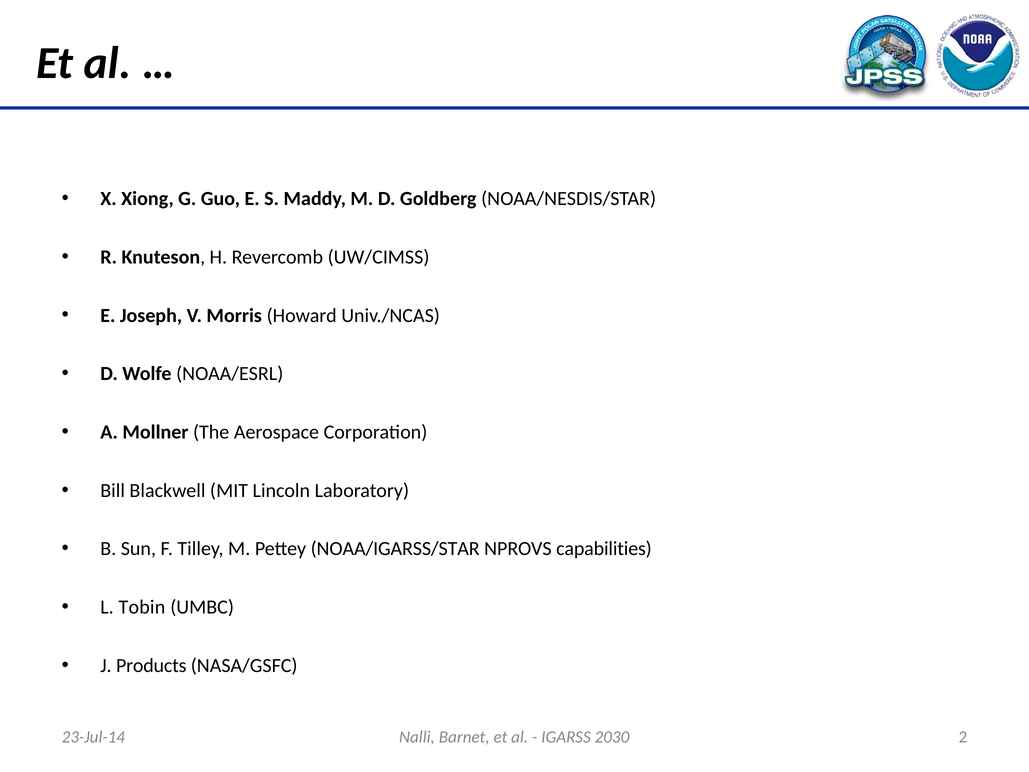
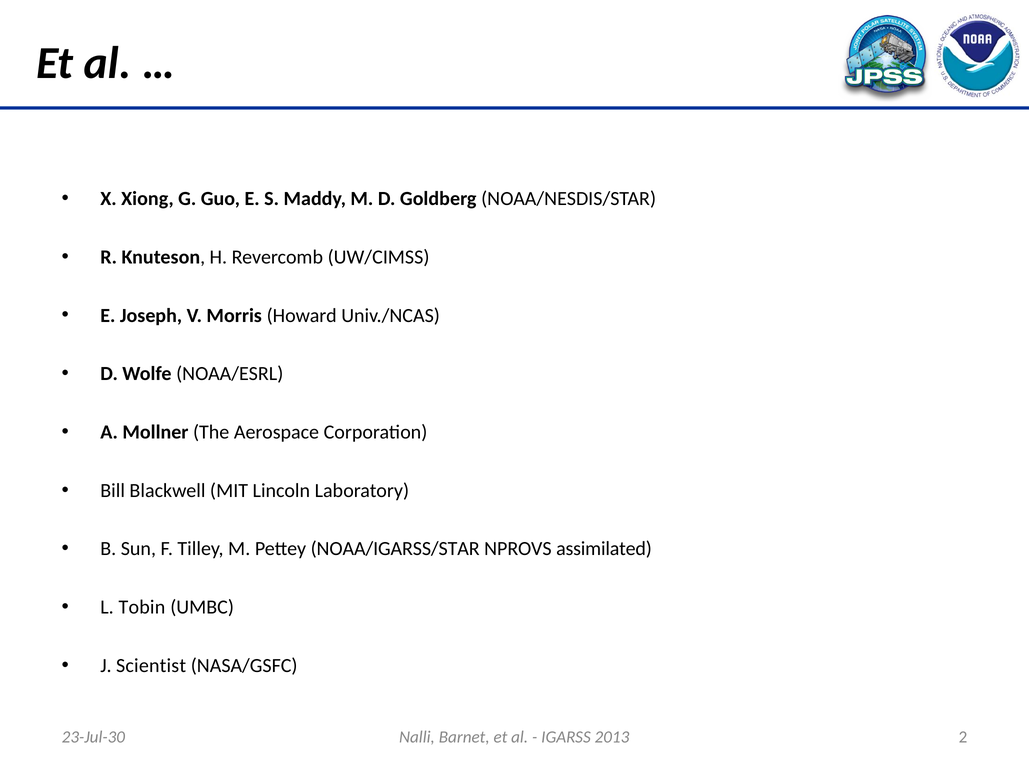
capabilities: capabilities -> assimilated
Products: Products -> Scientist
23-Jul-14: 23-Jul-14 -> 23-Jul-30
2030: 2030 -> 2013
